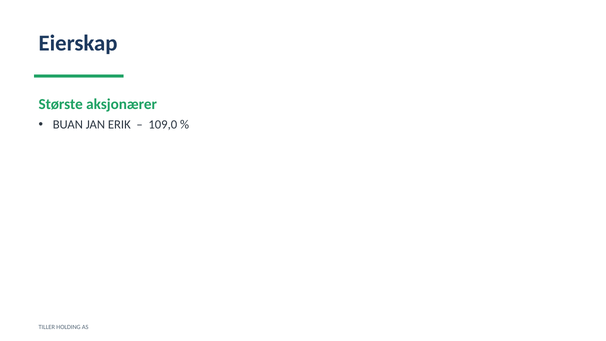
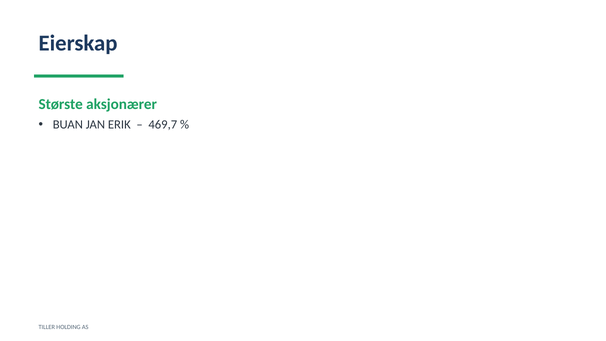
109,0: 109,0 -> 469,7
